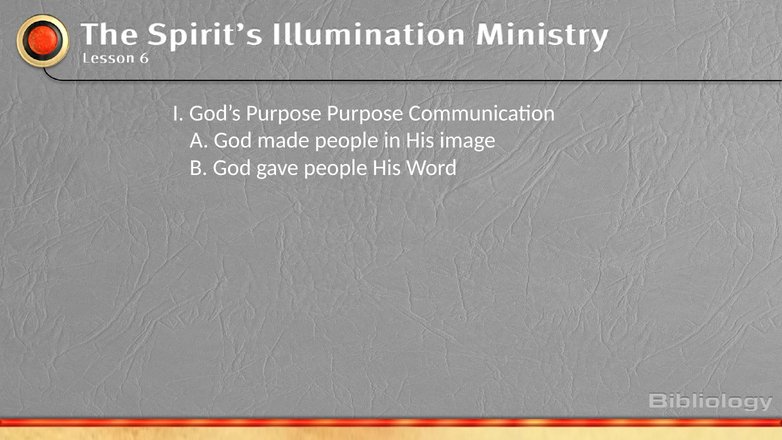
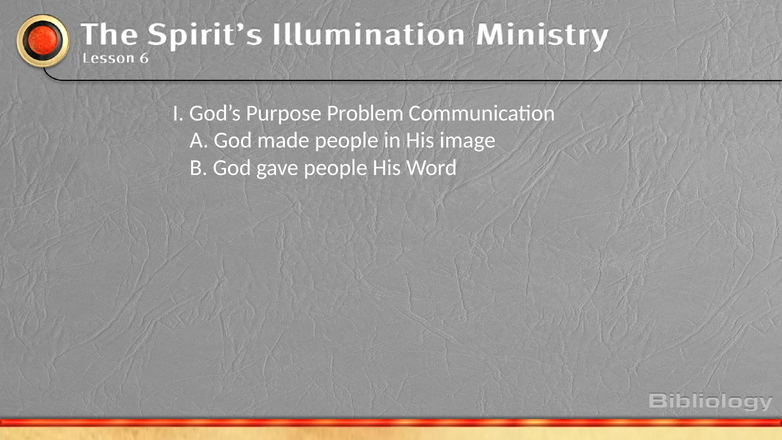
Purpose Purpose: Purpose -> Problem
